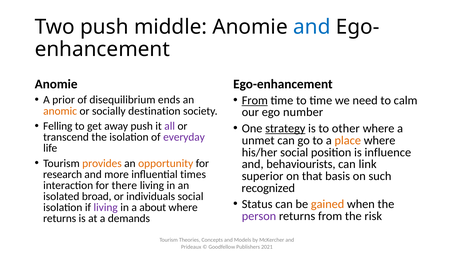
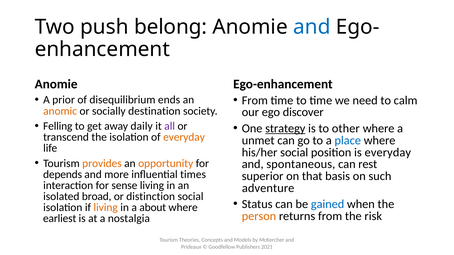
middle: middle -> belong
From at (255, 100) underline: present -> none
number: number -> discover
away push: push -> daily
everyday at (184, 137) colour: purple -> orange
place colour: orange -> blue
is influence: influence -> everyday
behaviourists: behaviourists -> spontaneous
link: link -> rest
research: research -> depends
there: there -> sense
recognized: recognized -> adventure
individuals: individuals -> distinction
gained colour: orange -> blue
living at (106, 208) colour: purple -> orange
person colour: purple -> orange
returns at (60, 219): returns -> earliest
demands: demands -> nostalgia
